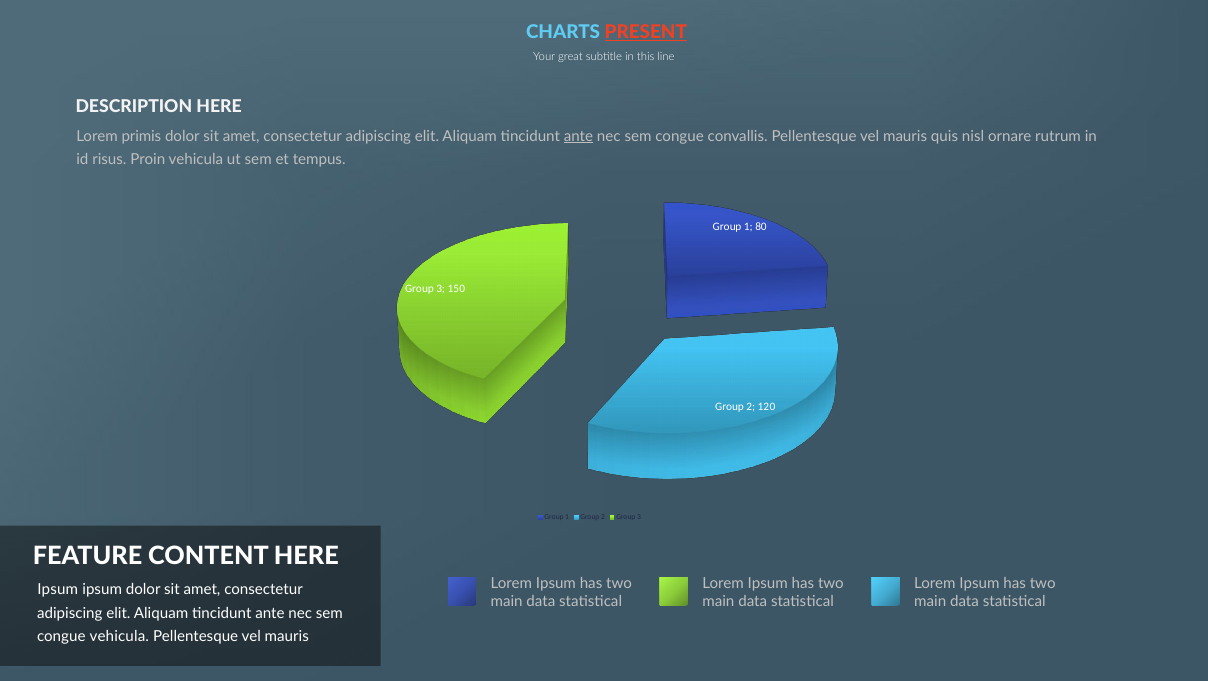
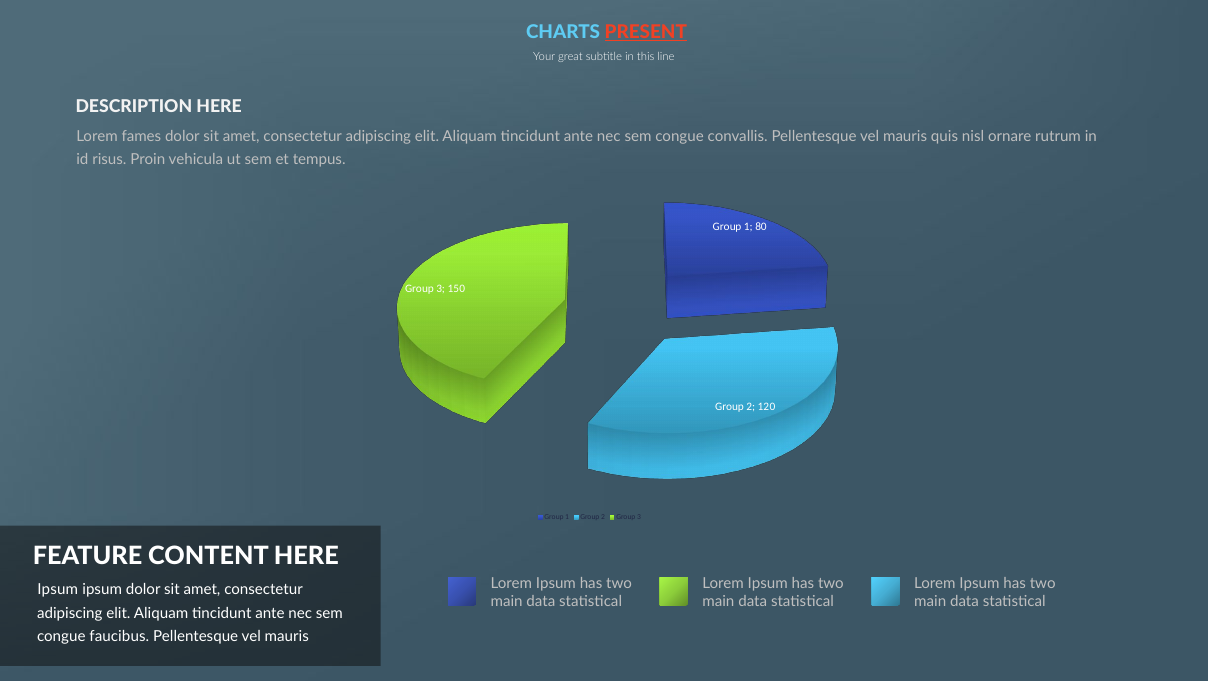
primis: primis -> fames
ante at (578, 136) underline: present -> none
congue vehicula: vehicula -> faucibus
